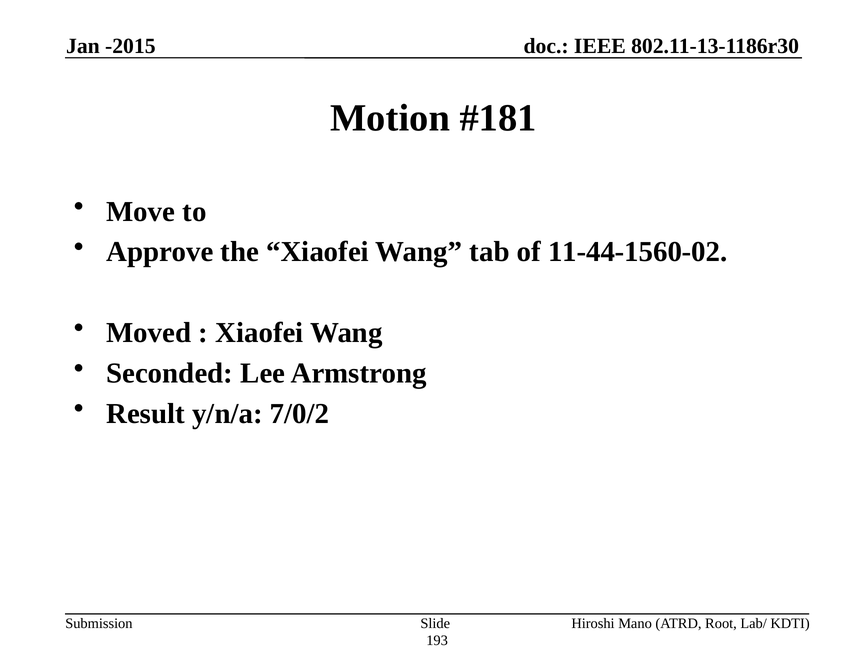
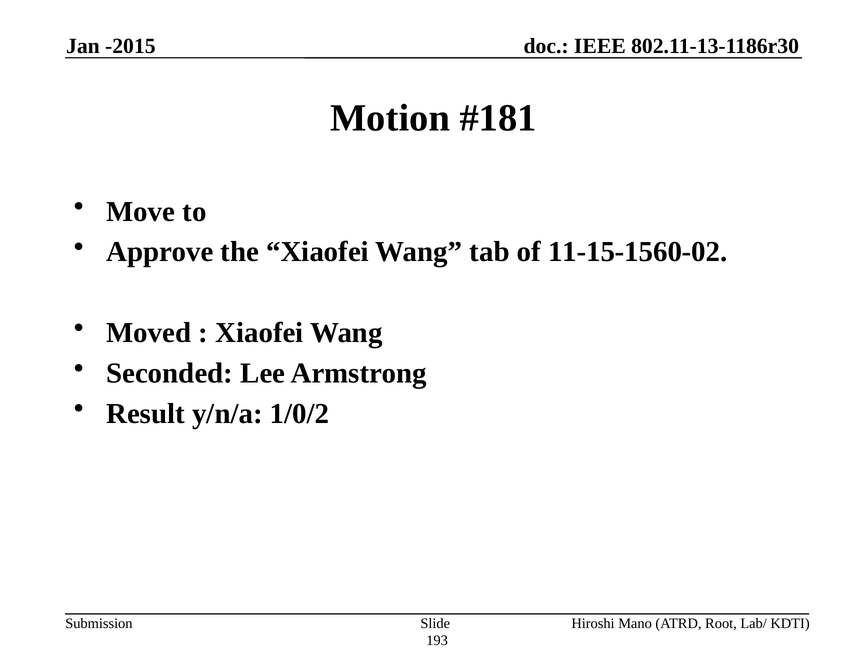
11-44-1560-02: 11-44-1560-02 -> 11-15-1560-02
7/0/2: 7/0/2 -> 1/0/2
